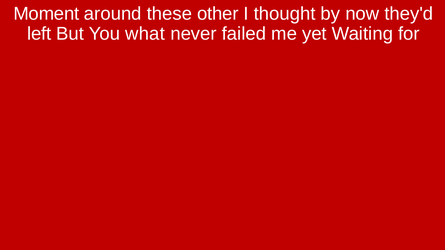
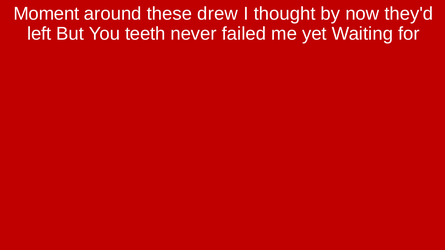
other: other -> drew
what: what -> teeth
